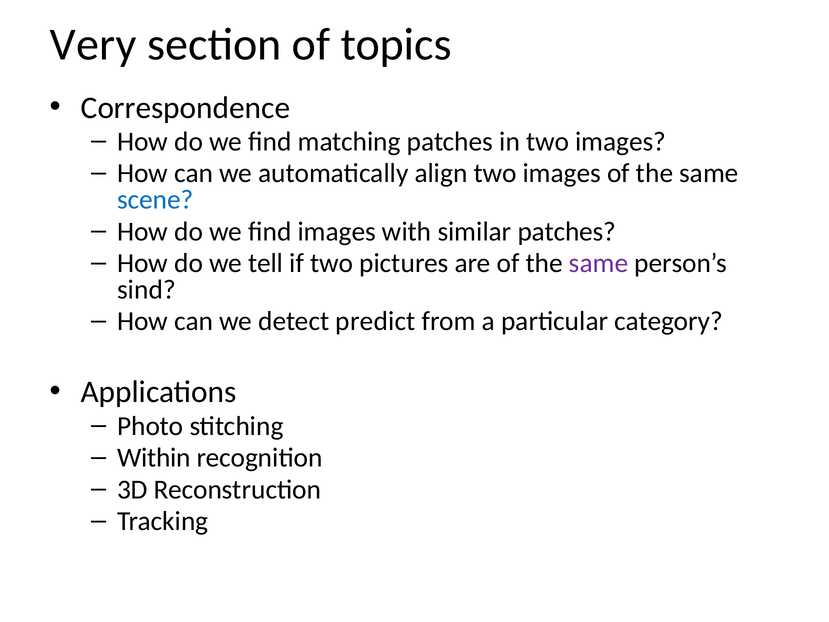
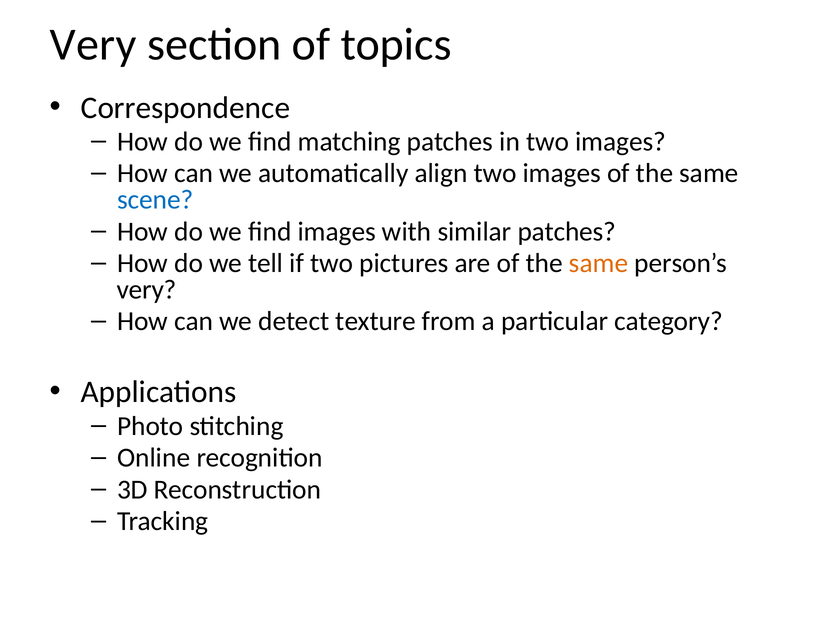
same at (599, 263) colour: purple -> orange
sind at (146, 290): sind -> very
predict: predict -> texture
Within: Within -> Online
